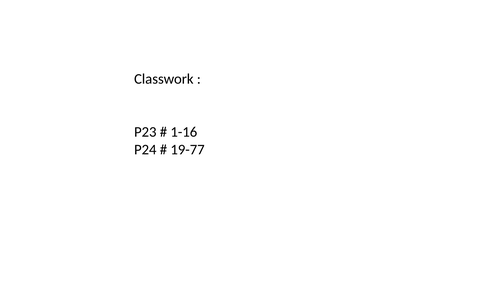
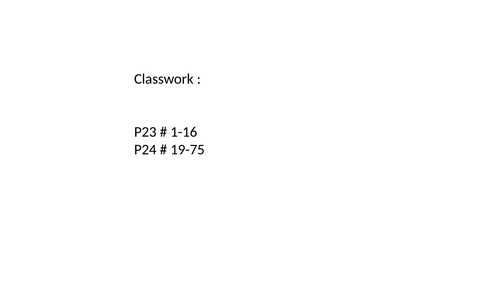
19-77: 19-77 -> 19-75
